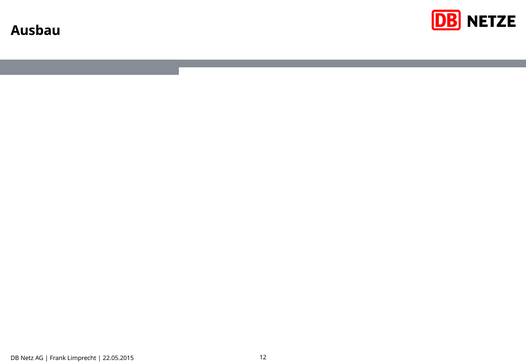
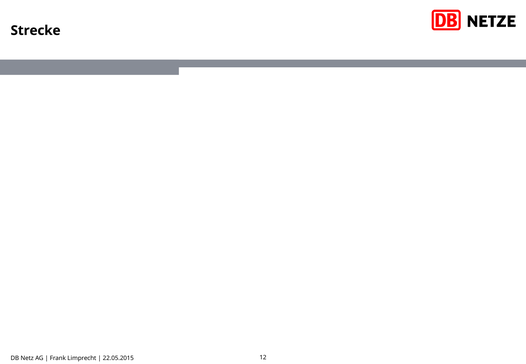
Ausbau: Ausbau -> Strecke
